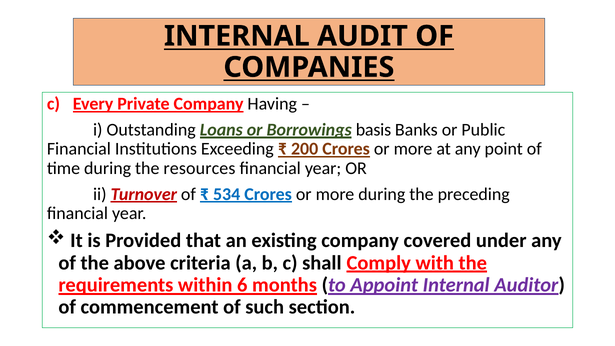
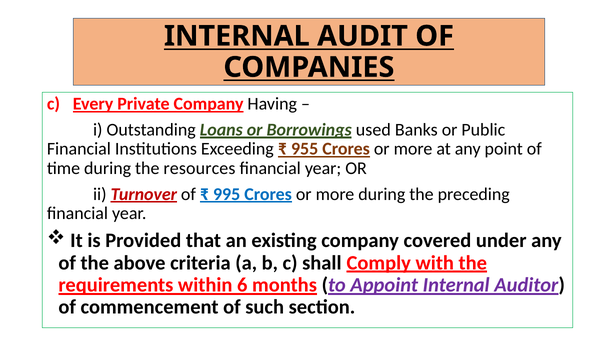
basis: basis -> used
200: 200 -> 955
534: 534 -> 995
